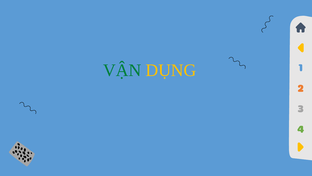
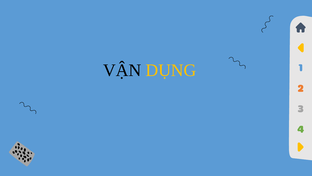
VẬN colour: green -> black
